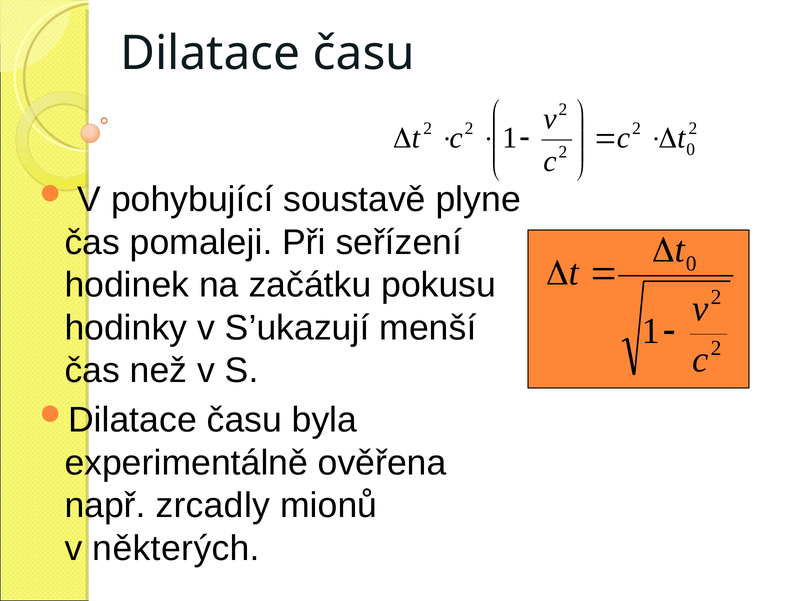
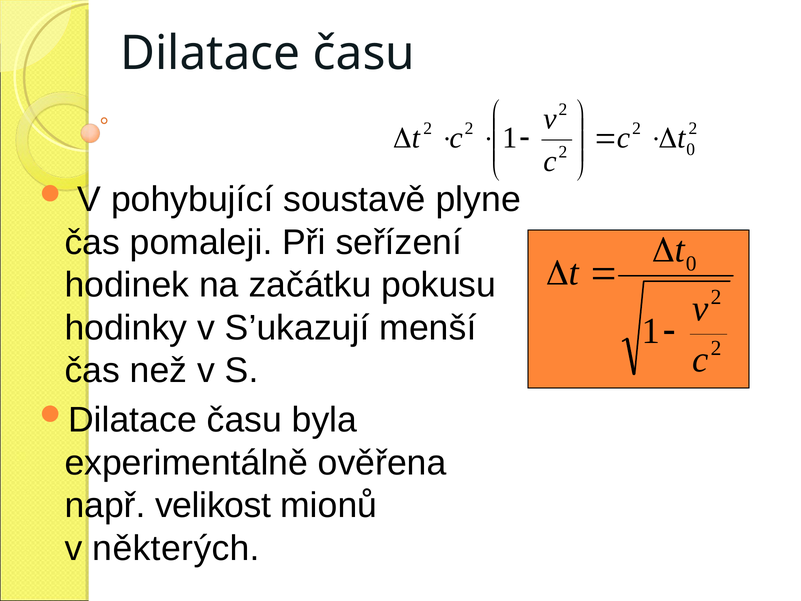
zrcadly: zrcadly -> velikost
